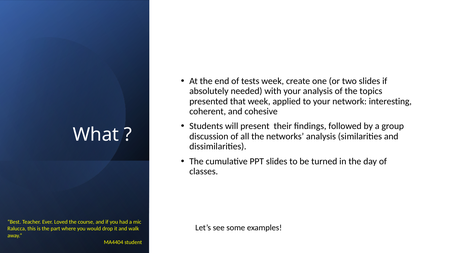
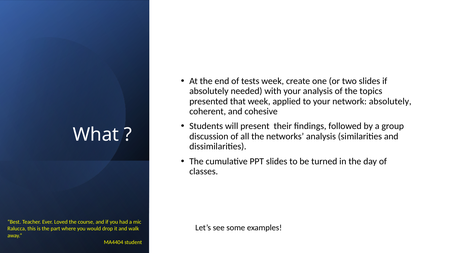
network interesting: interesting -> absolutely
